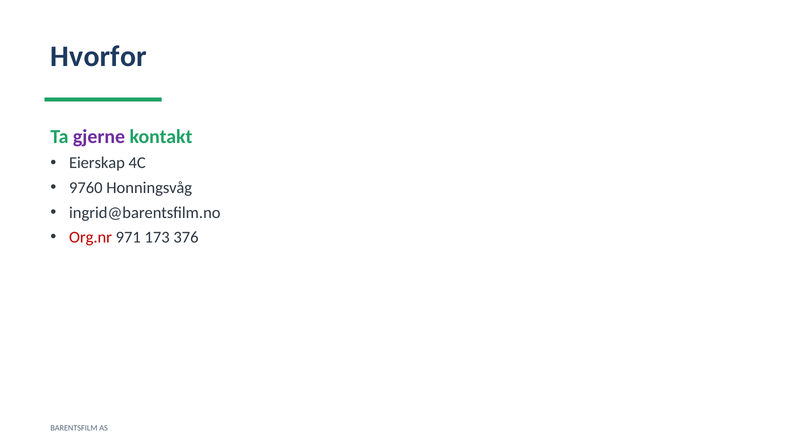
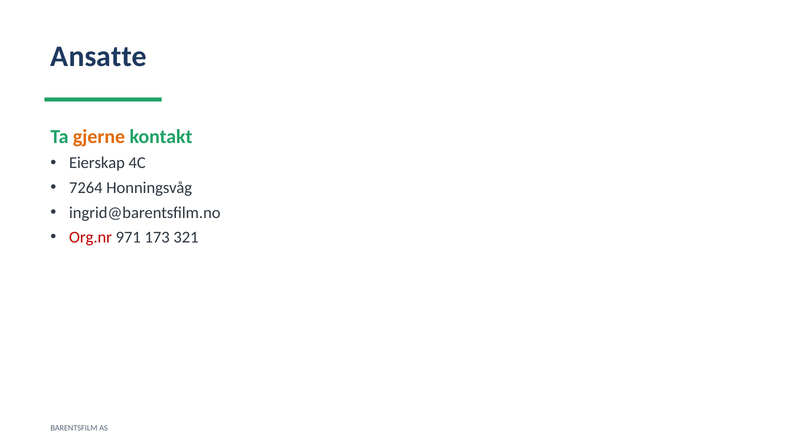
Hvorfor: Hvorfor -> Ansatte
gjerne colour: purple -> orange
9760: 9760 -> 7264
376: 376 -> 321
